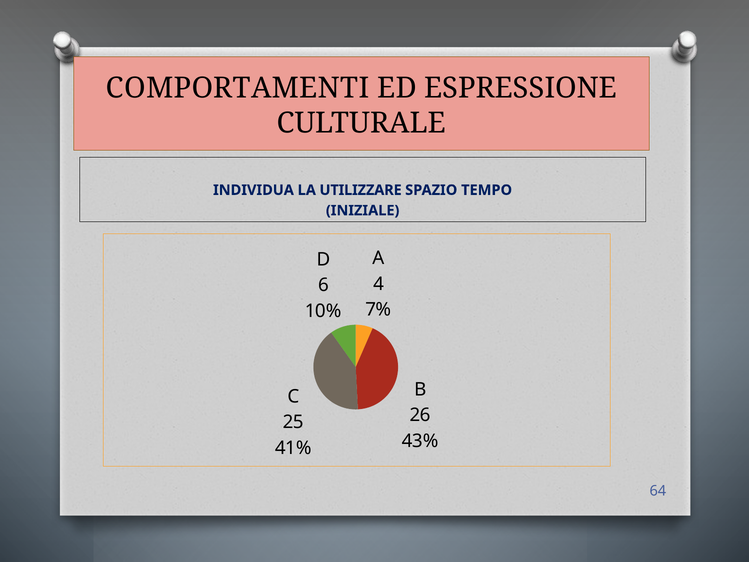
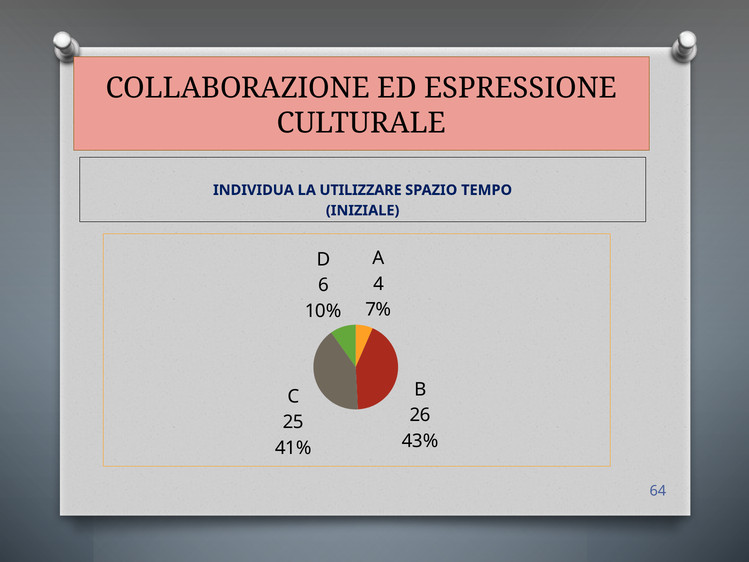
COMPORTAMENTI: COMPORTAMENTI -> COLLABORAZIONE
